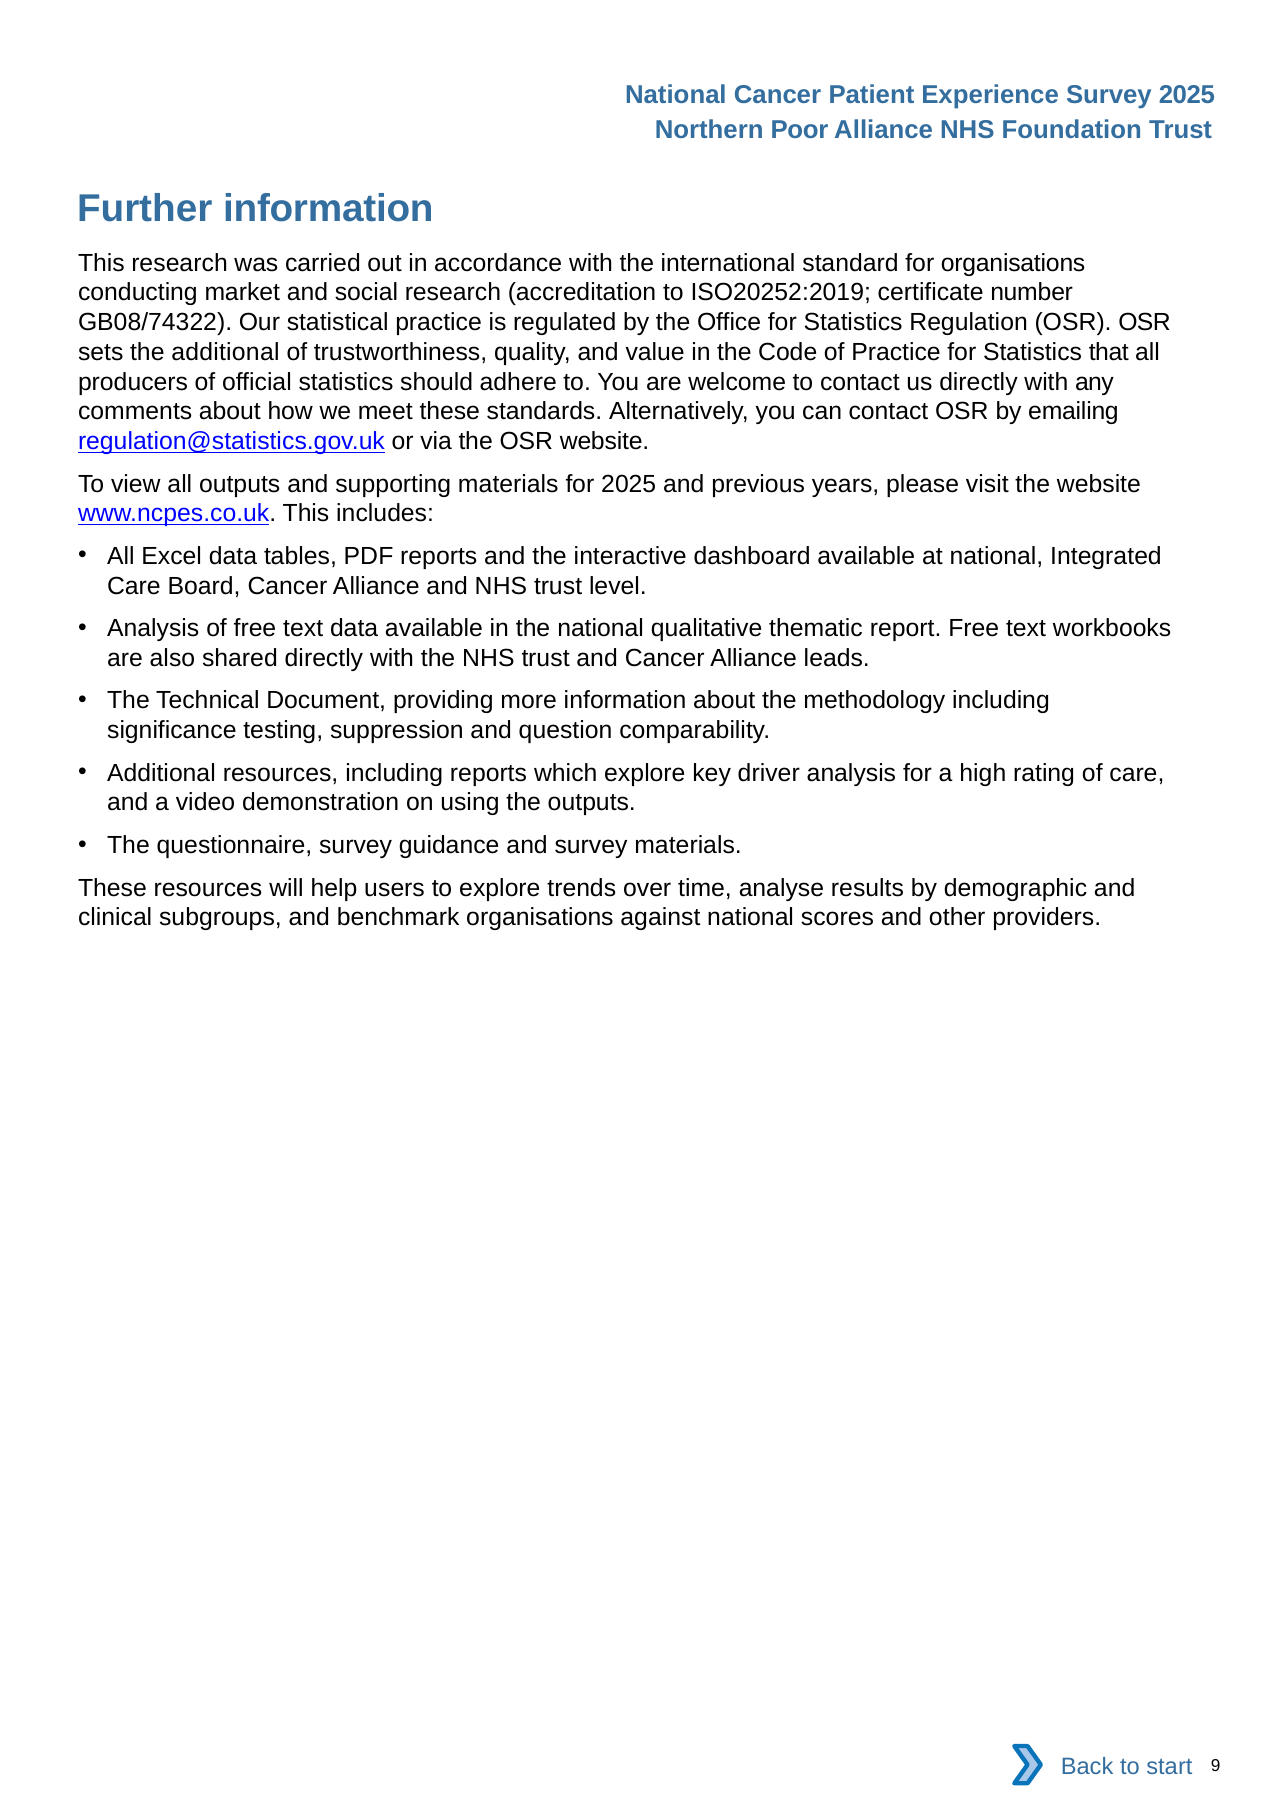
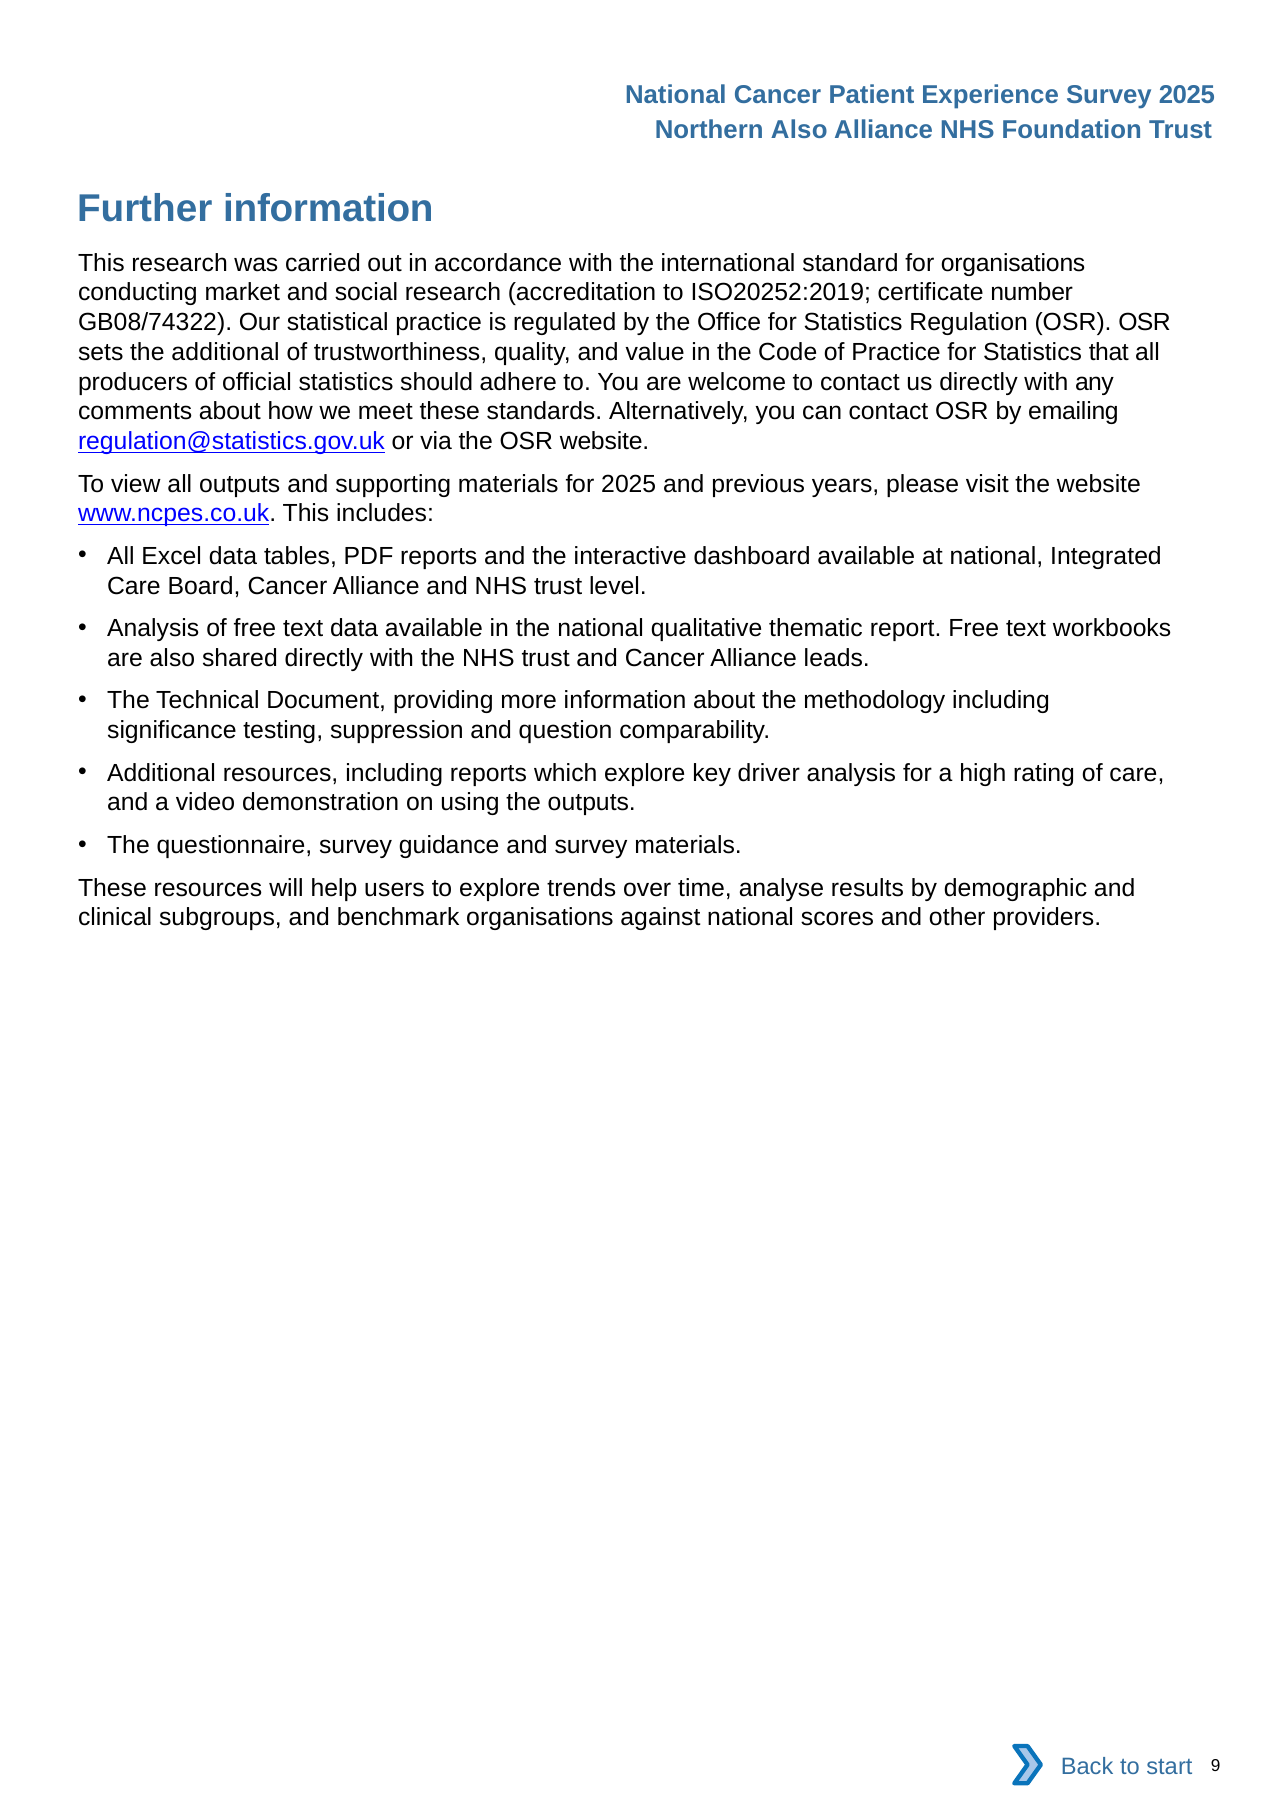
Northern Poor: Poor -> Also
